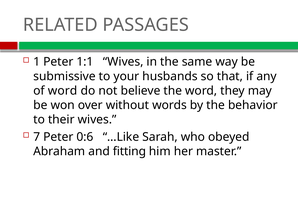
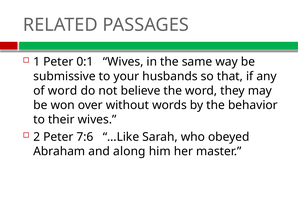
1:1: 1:1 -> 0:1
7: 7 -> 2
0:6: 0:6 -> 7:6
fitting: fitting -> along
